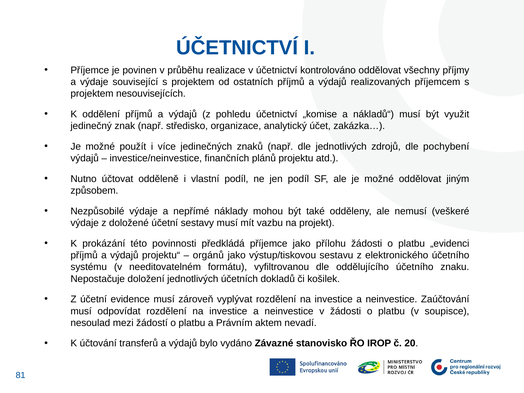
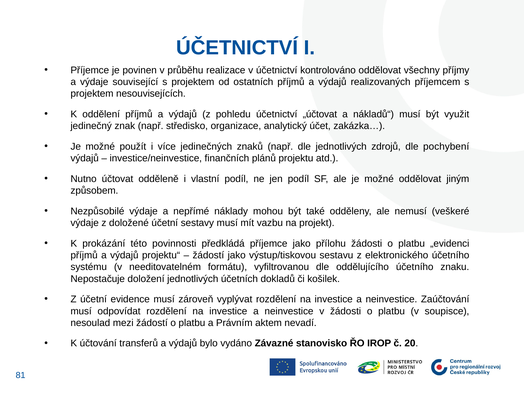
„komise: „komise -> „účtovat
orgánů at (208, 255): orgánů -> žádostí
